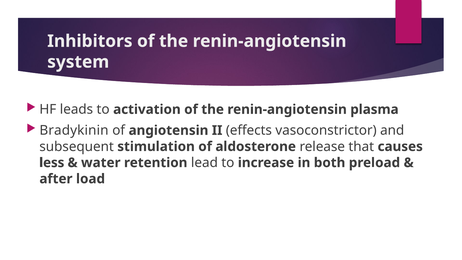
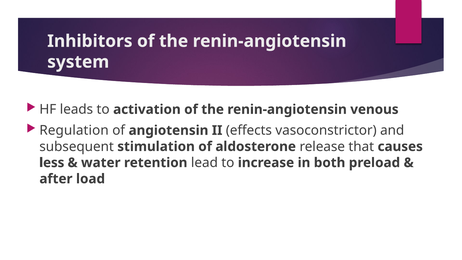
plasma: plasma -> venous
Bradykinin: Bradykinin -> Regulation
